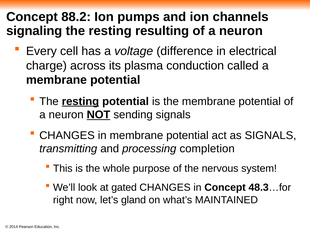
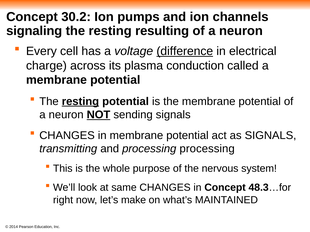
88.2: 88.2 -> 30.2
difference underline: none -> present
processing completion: completion -> processing
gated: gated -> same
gland: gland -> make
